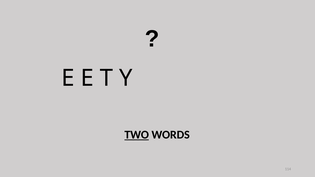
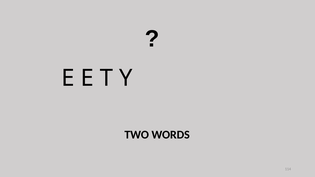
TWO underline: present -> none
